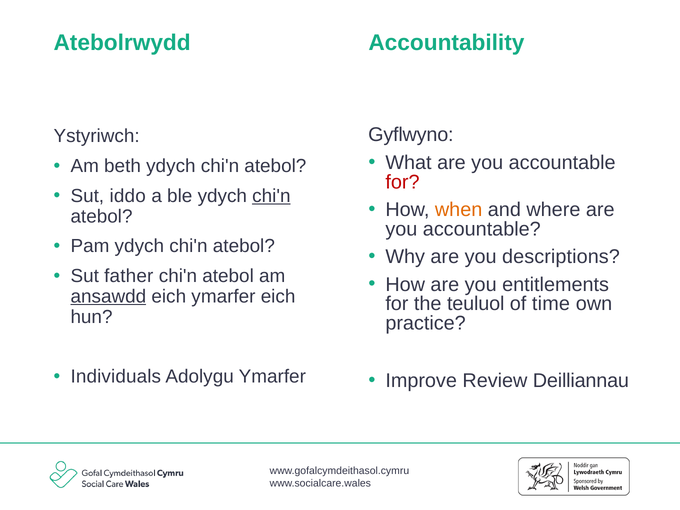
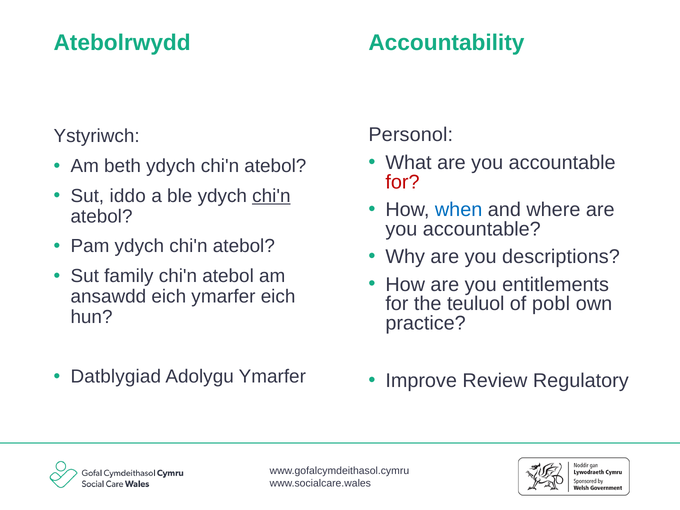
Gyflwyno: Gyflwyno -> Personol
when colour: orange -> blue
father: father -> family
ansawdd underline: present -> none
time: time -> pobl
Individuals: Individuals -> Datblygiad
Deilliannau: Deilliannau -> Regulatory
